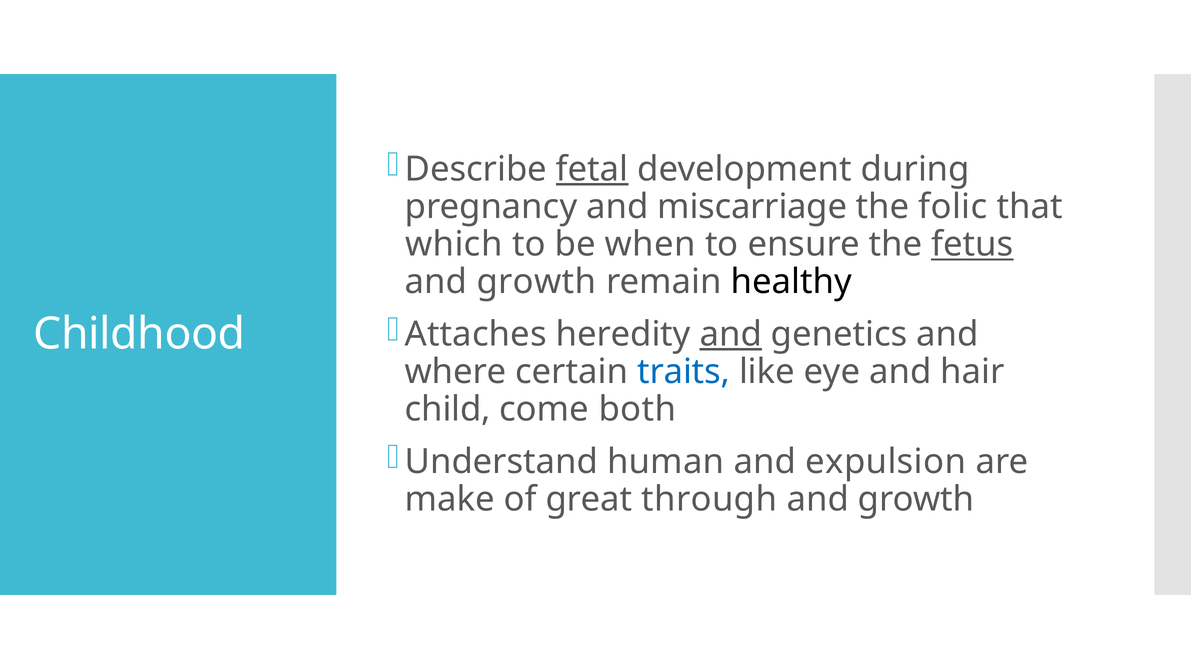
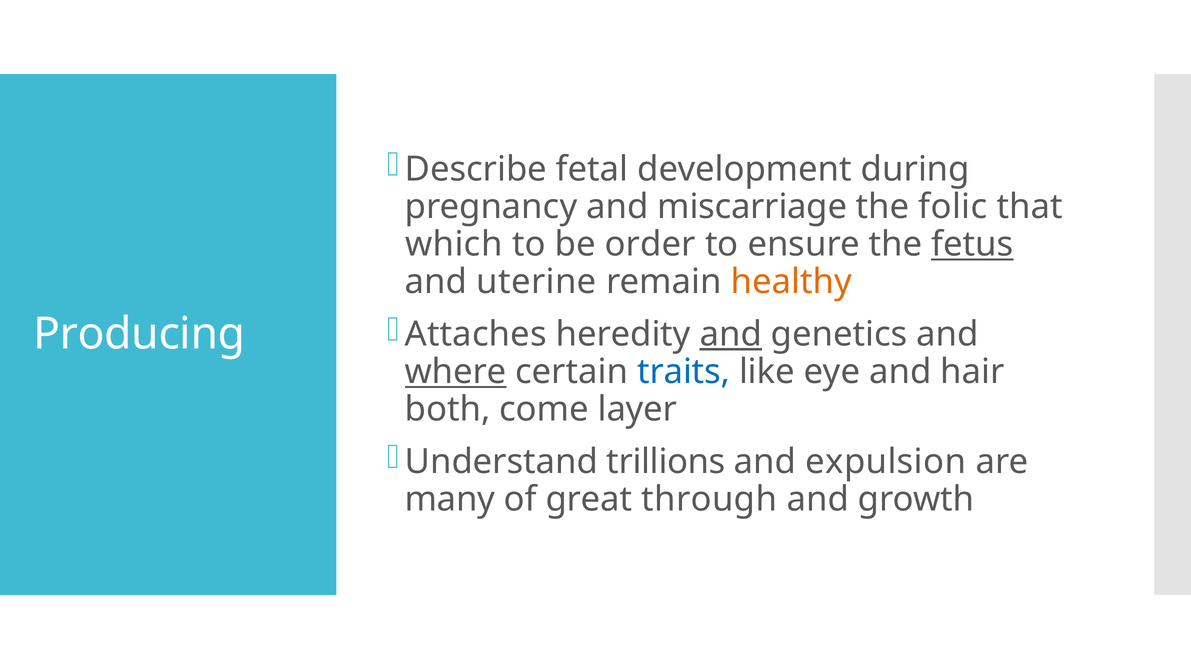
fetal underline: present -> none
when: when -> order
growth at (536, 282): growth -> uterine
healthy colour: black -> orange
Childhood: Childhood -> Producing
where underline: none -> present
child: child -> both
both: both -> layer
human: human -> trillions
make: make -> many
